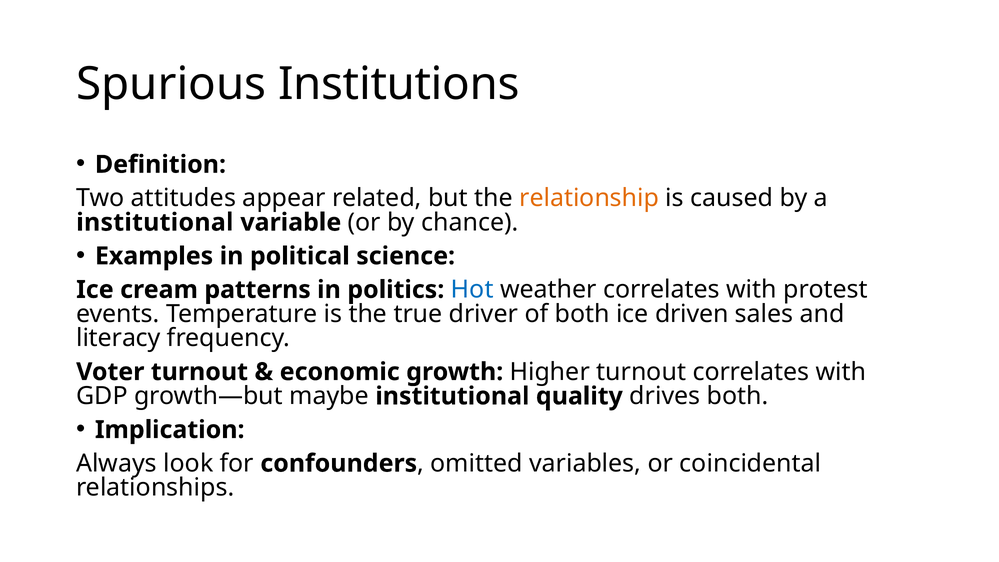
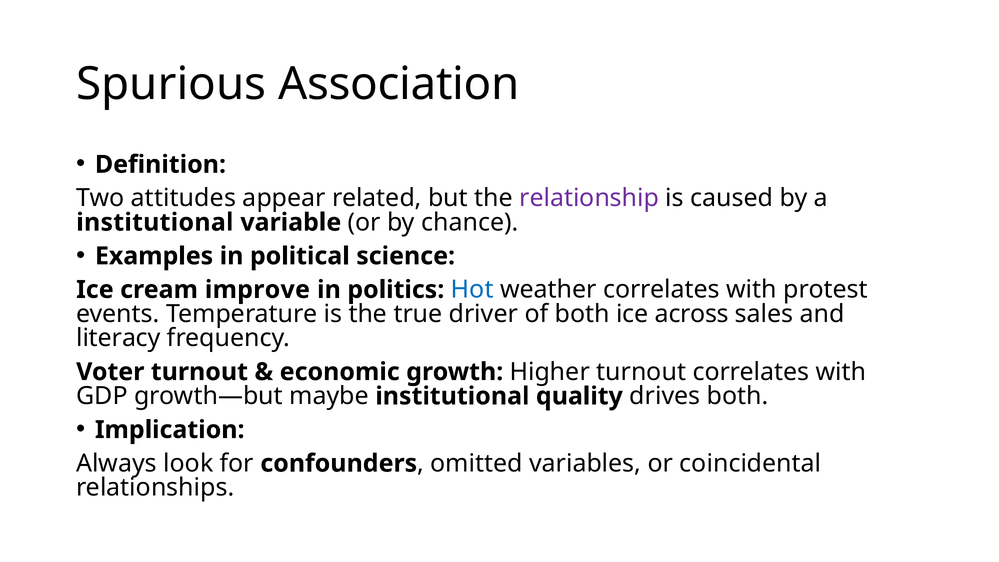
Institutions: Institutions -> Association
relationship colour: orange -> purple
patterns: patterns -> improve
driven: driven -> across
